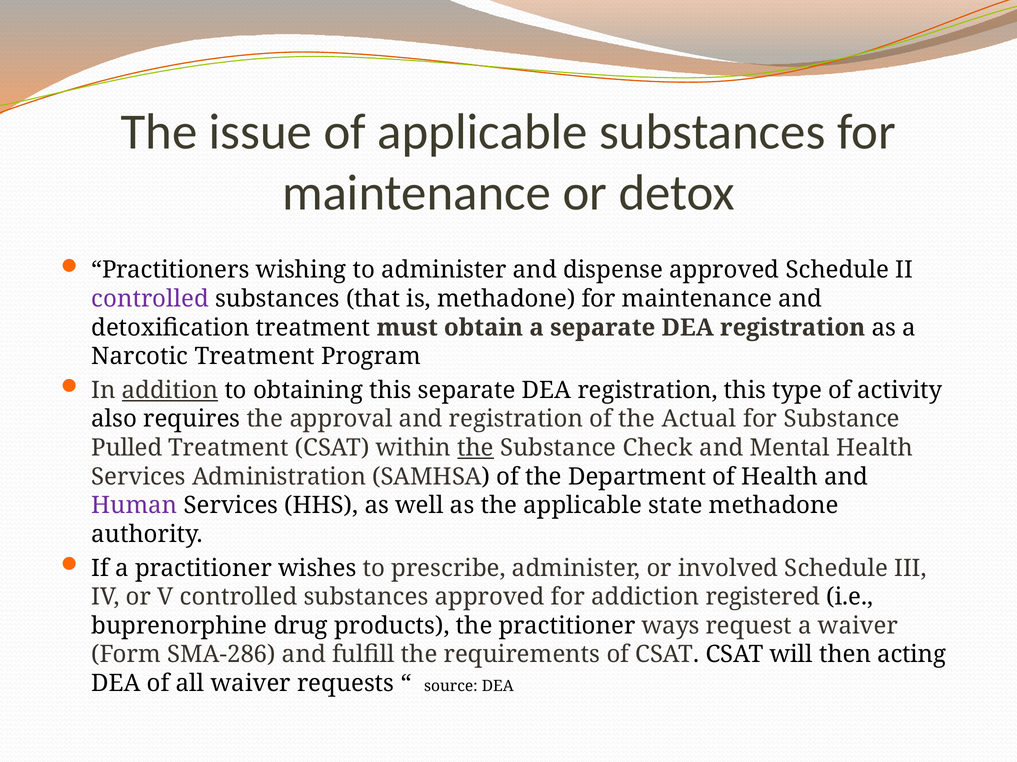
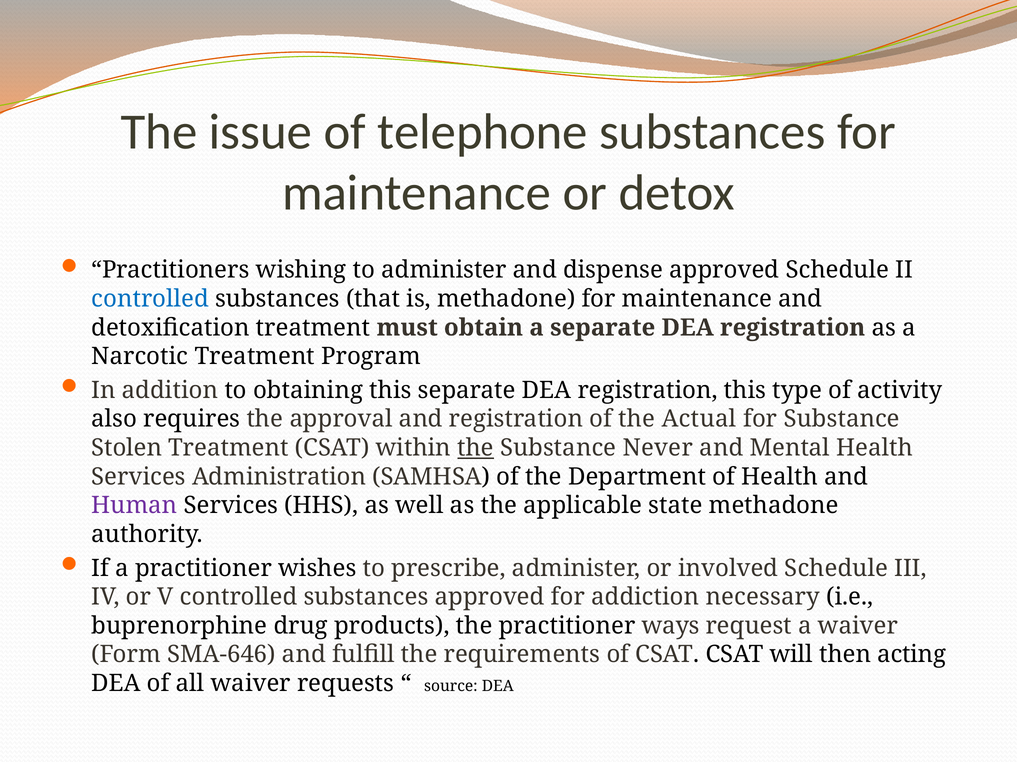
of applicable: applicable -> telephone
controlled at (150, 299) colour: purple -> blue
addition underline: present -> none
Pulled: Pulled -> Stolen
Check: Check -> Never
registered: registered -> necessary
SMA-286: SMA-286 -> SMA-646
